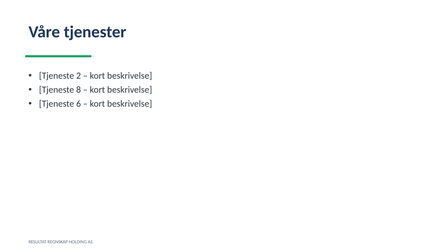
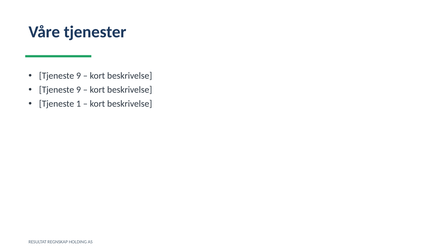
2 at (79, 76): 2 -> 9
8 at (79, 90): 8 -> 9
6: 6 -> 1
